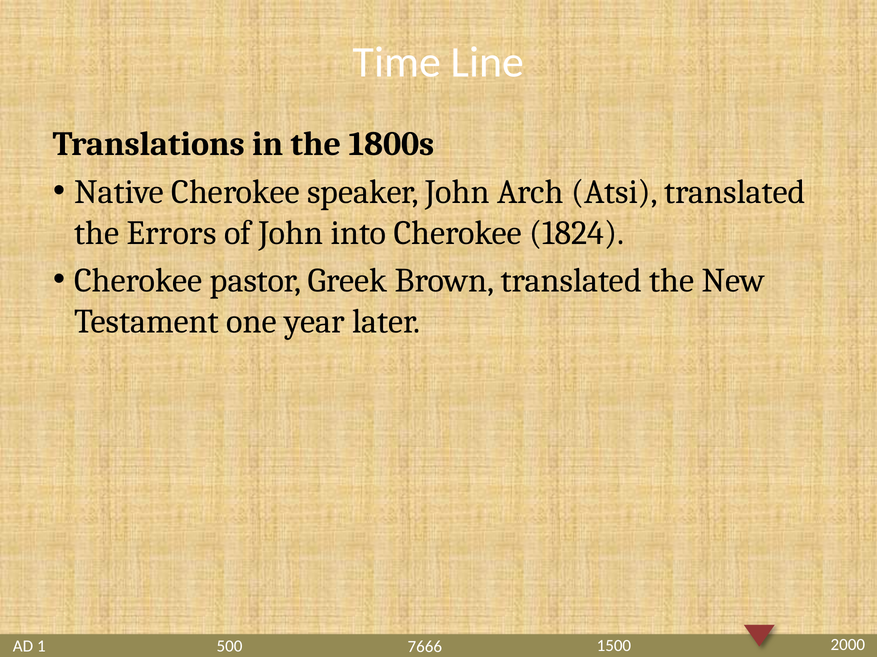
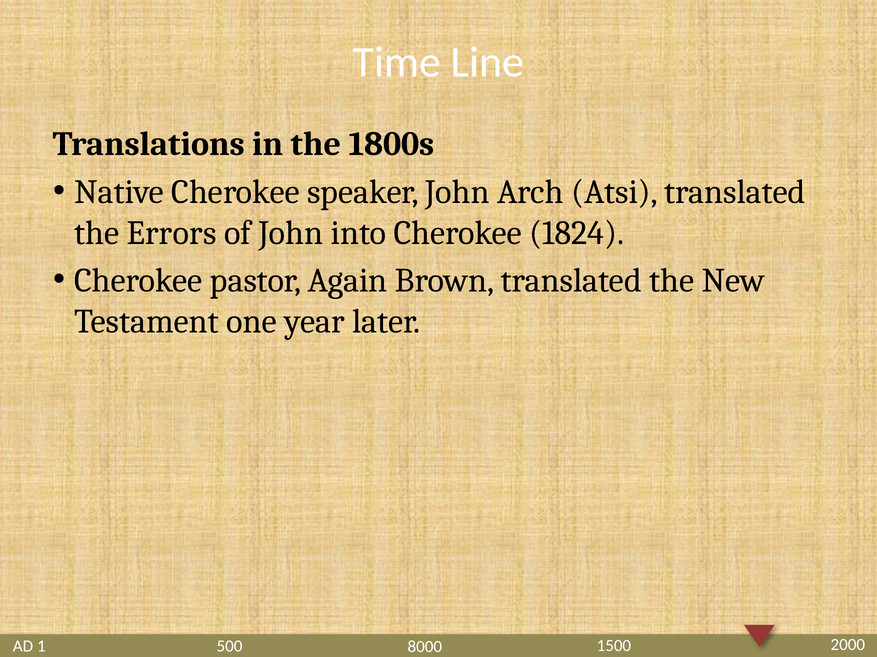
Greek: Greek -> Again
7666: 7666 -> 8000
